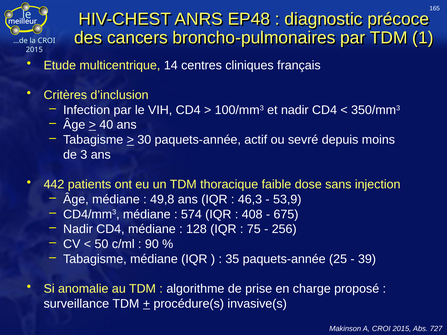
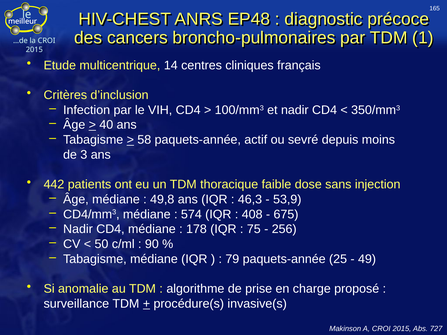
30: 30 -> 58
128: 128 -> 178
35: 35 -> 79
39: 39 -> 49
